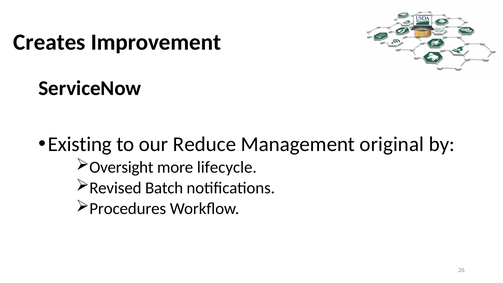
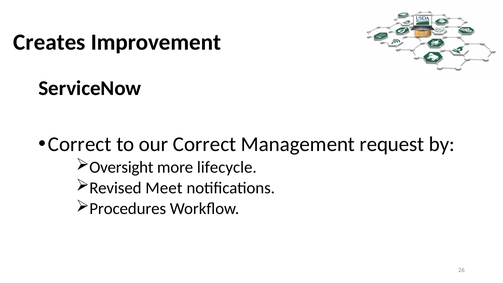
Existing at (80, 144): Existing -> Correct
our Reduce: Reduce -> Correct
original: original -> request
Batch: Batch -> Meet
